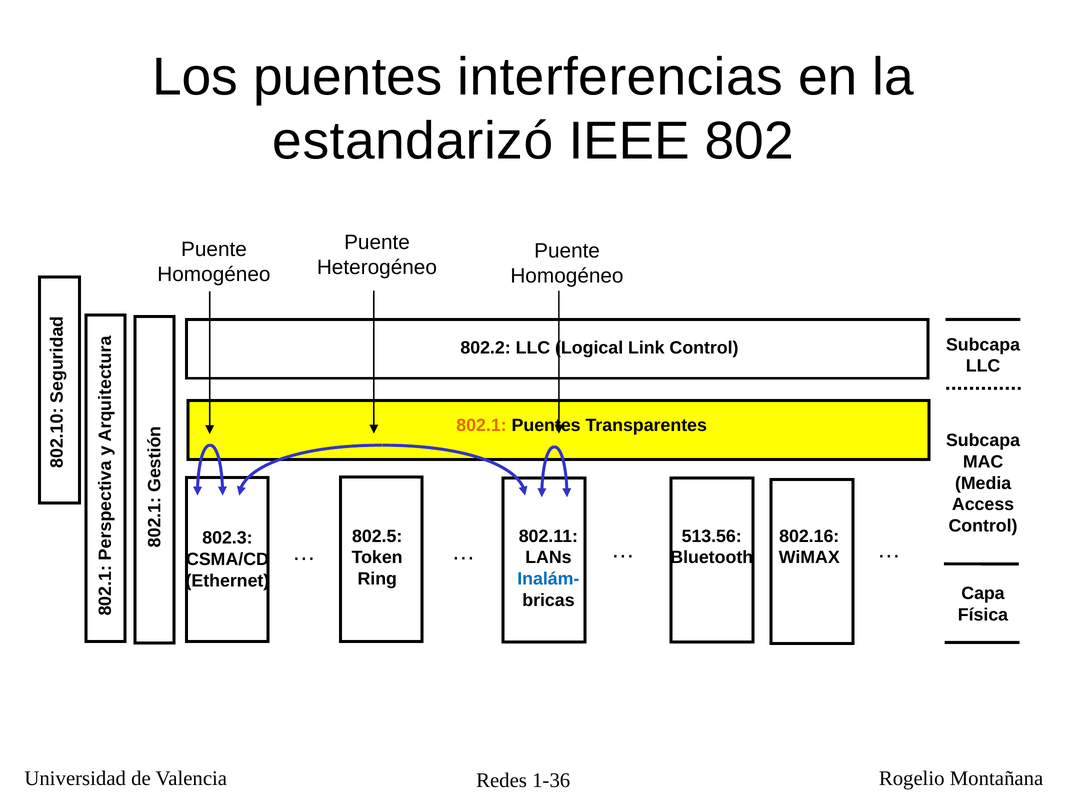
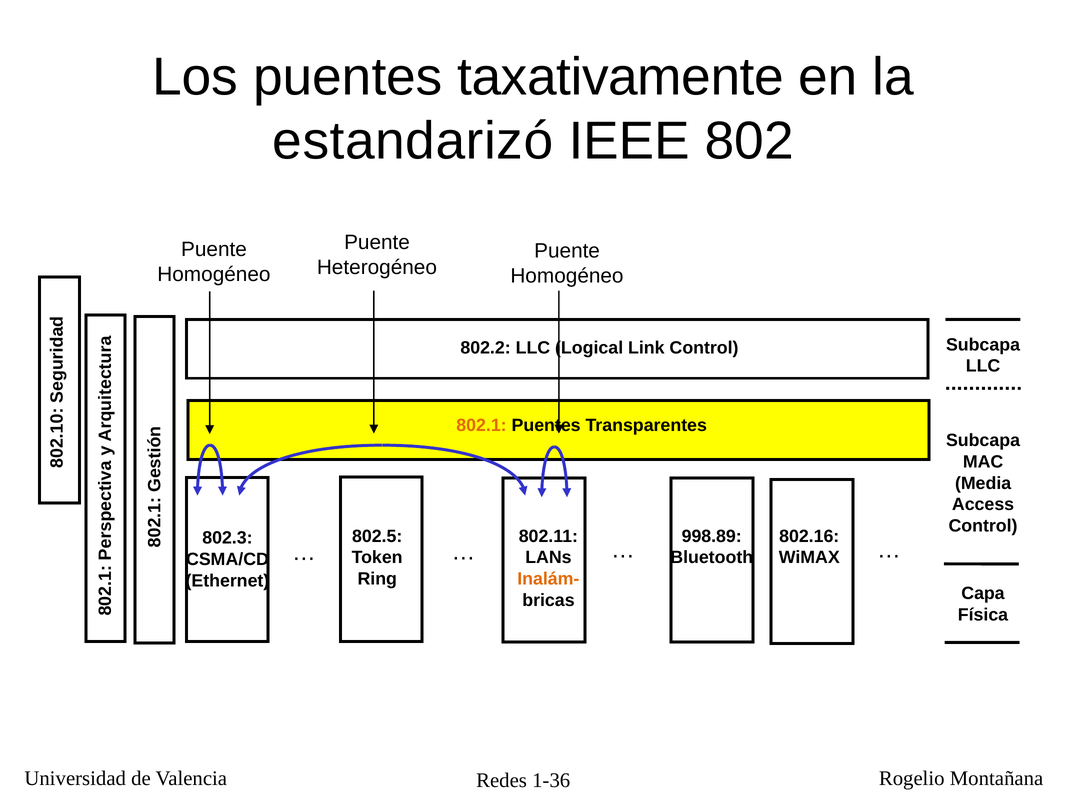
interferencias: interferencias -> taxativamente
513.56: 513.56 -> 998.89
Inalám- colour: blue -> orange
